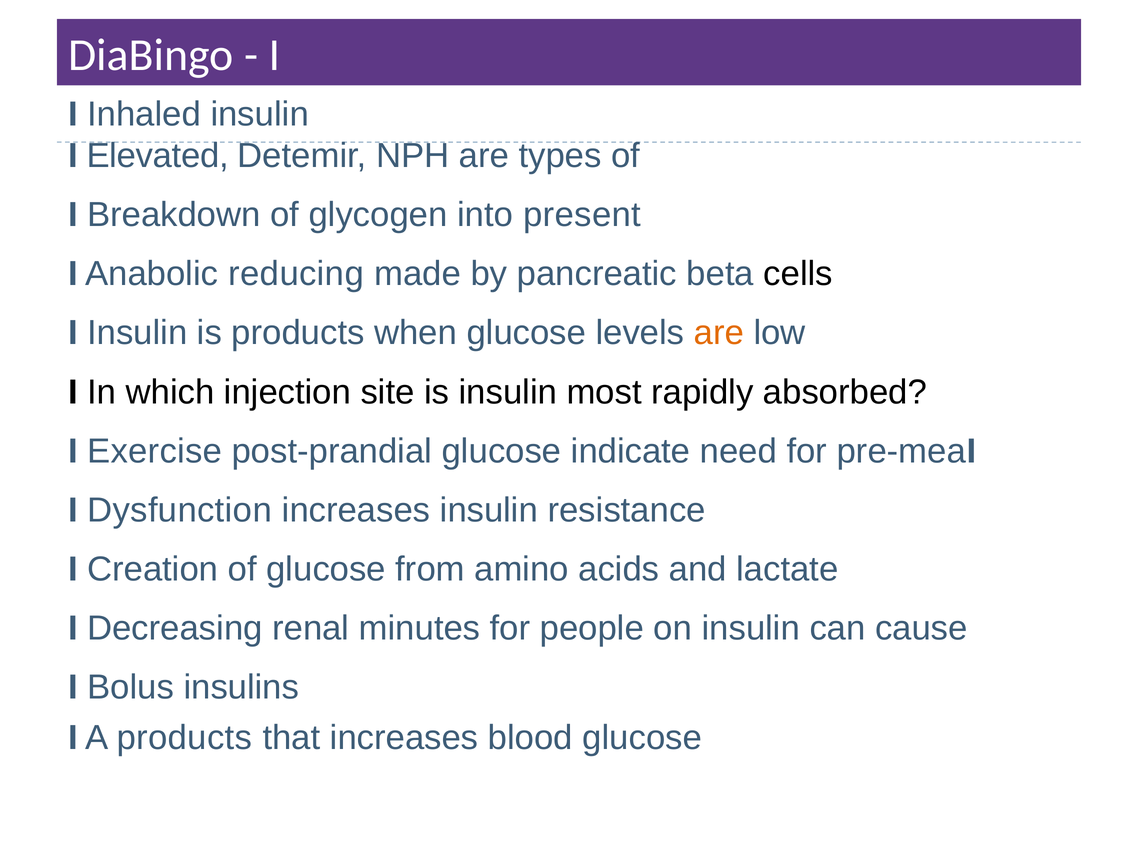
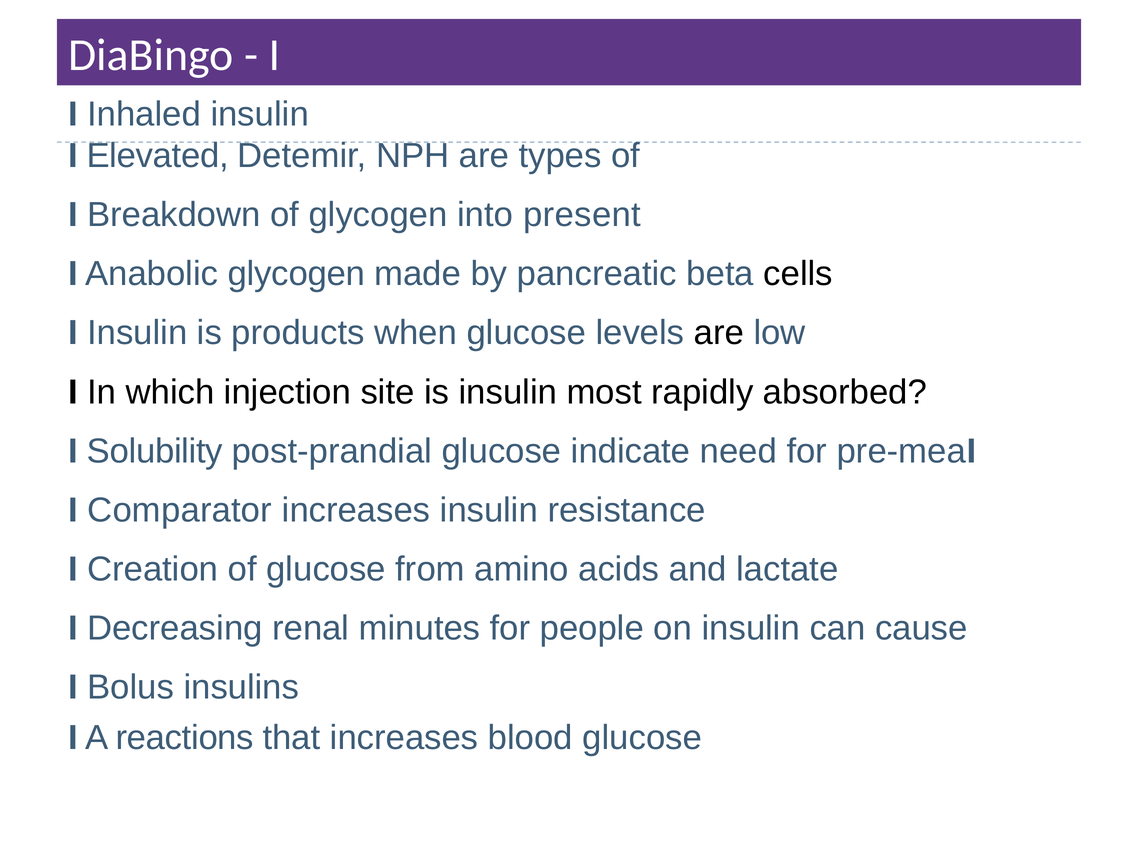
Anabolic reducing: reducing -> glycogen
are at (719, 333) colour: orange -> black
Exercise: Exercise -> Solubility
Dysfunction: Dysfunction -> Comparator
A products: products -> reactions
